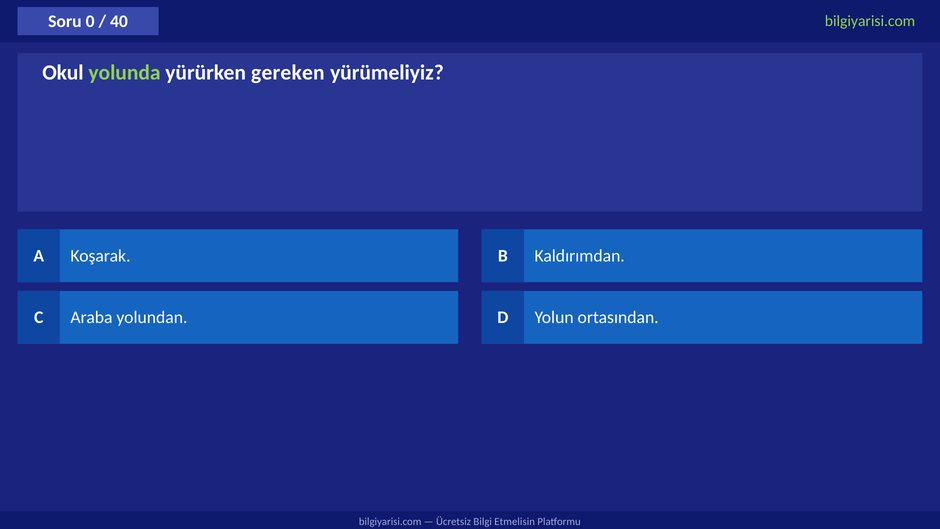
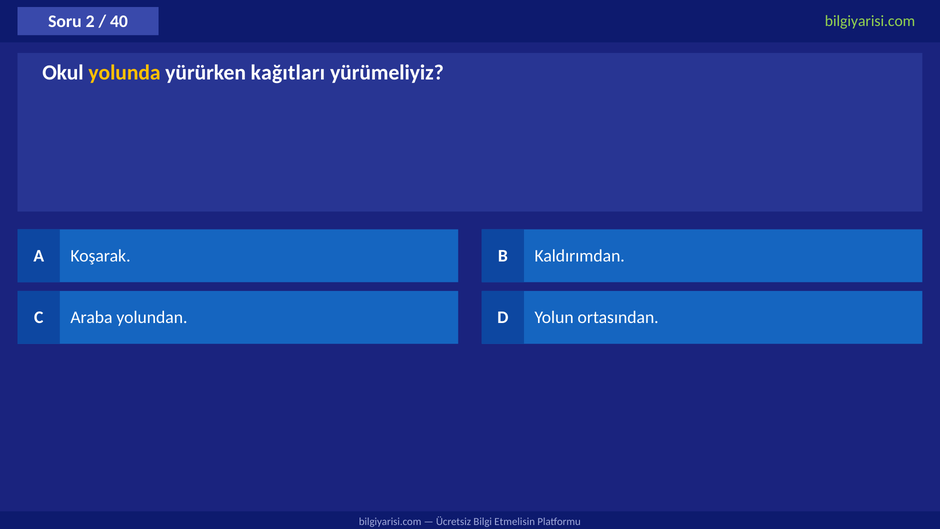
0: 0 -> 2
yolunda colour: light green -> yellow
gereken: gereken -> kağıtları
